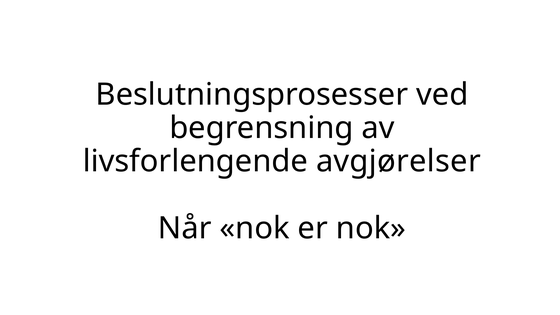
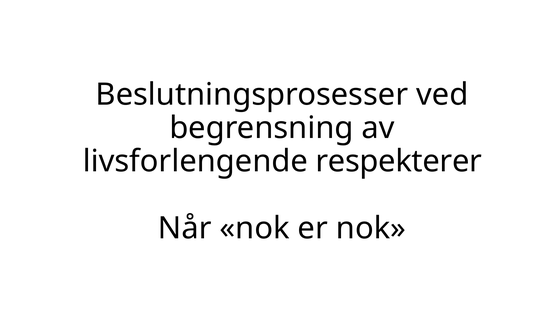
avgjørelser: avgjørelser -> respekterer
